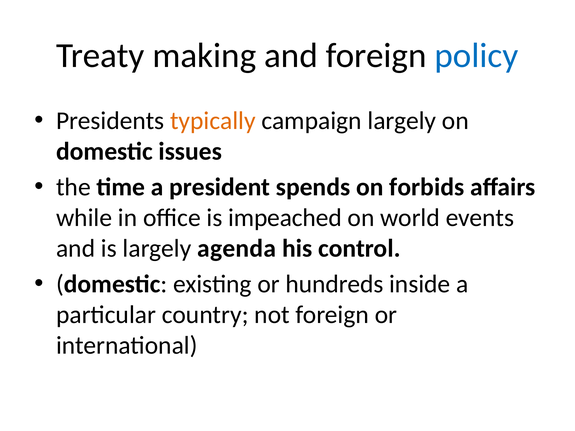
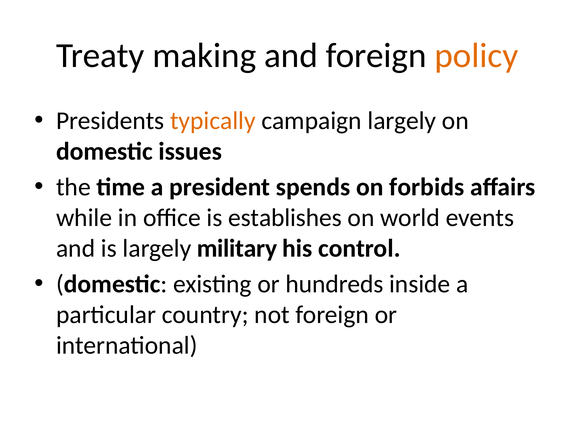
policy colour: blue -> orange
impeached: impeached -> establishes
agenda: agenda -> military
